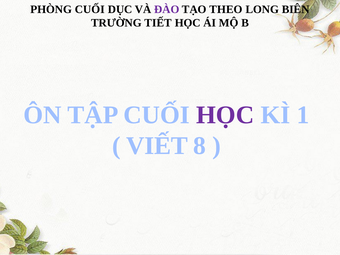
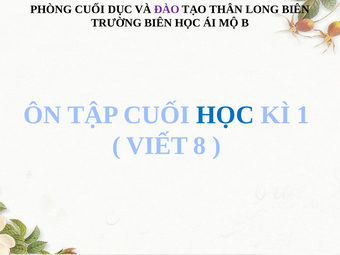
THEO: THEO -> THÂN
TRƯỜNG TIẾT: TIẾT -> BIÊN
HỌC at (225, 115) colour: purple -> blue
